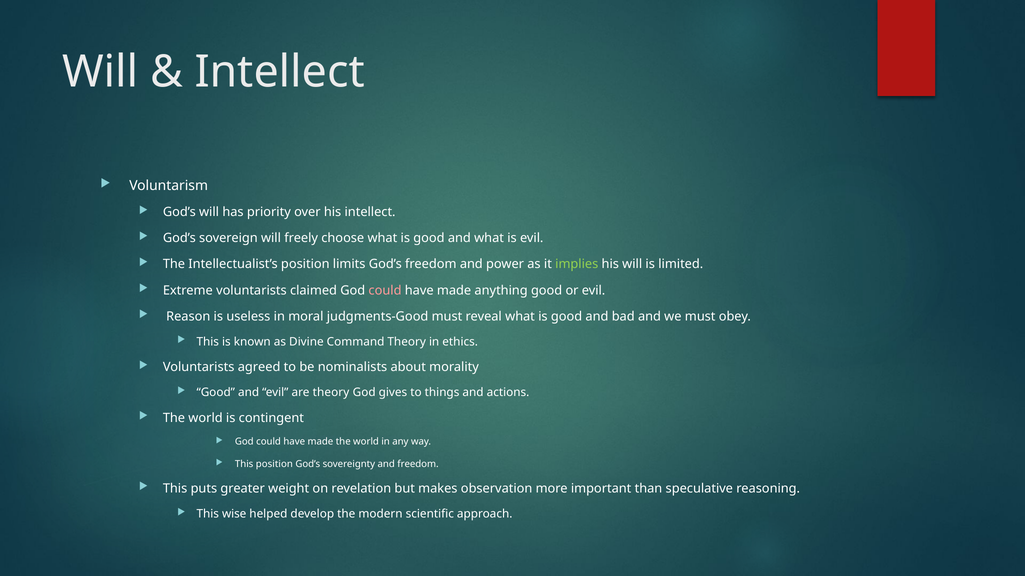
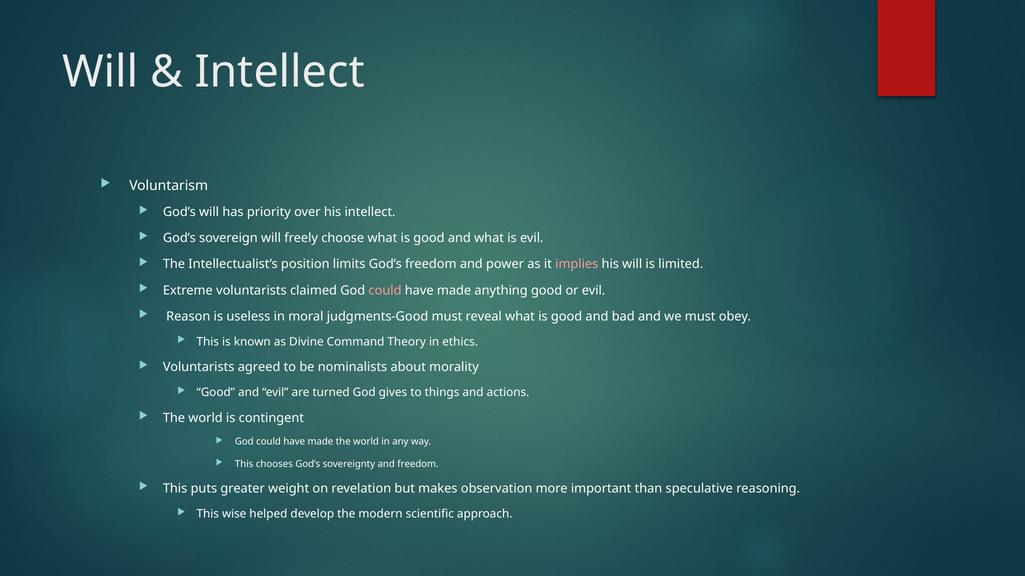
implies colour: light green -> pink
are theory: theory -> turned
This position: position -> chooses
